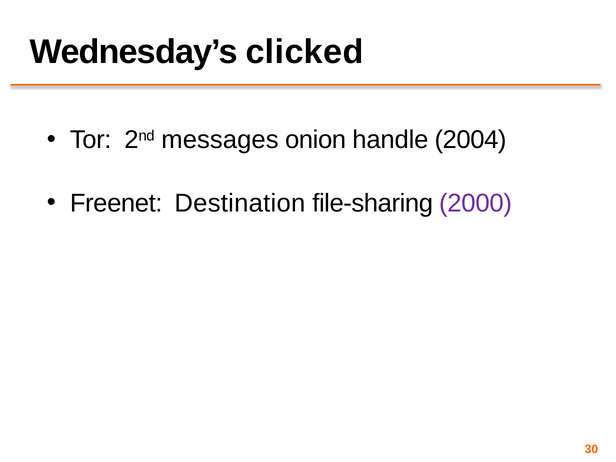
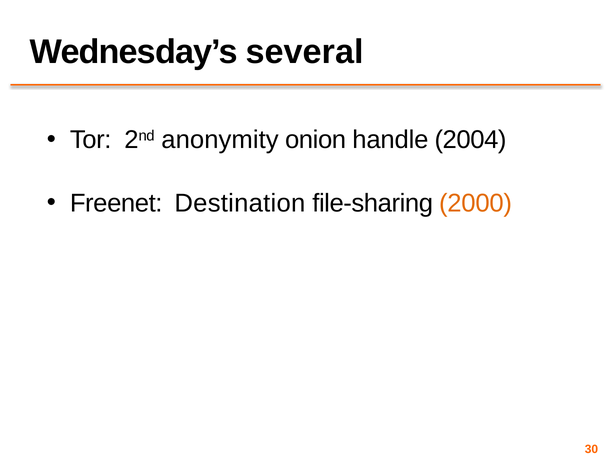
clicked: clicked -> several
messages: messages -> anonymity
2000 colour: purple -> orange
